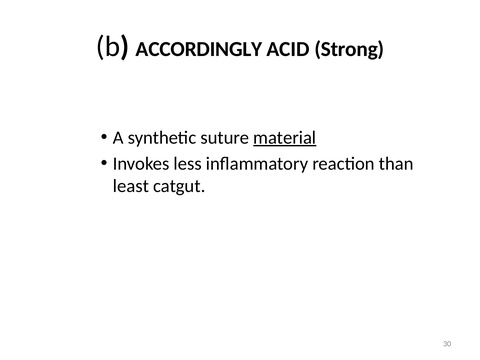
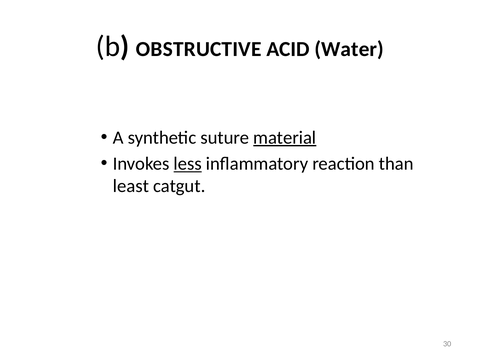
ACCORDINGLY: ACCORDINGLY -> OBSTRUCTIVE
Strong: Strong -> Water
less underline: none -> present
